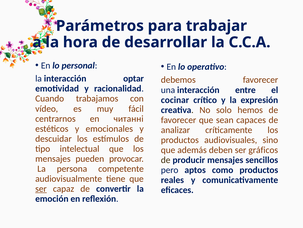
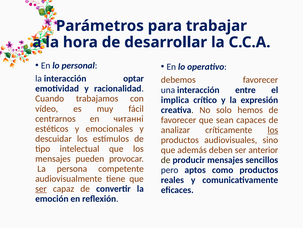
cocinar: cocinar -> implica
los at (273, 130) underline: none -> present
gráficos: gráficos -> anterior
